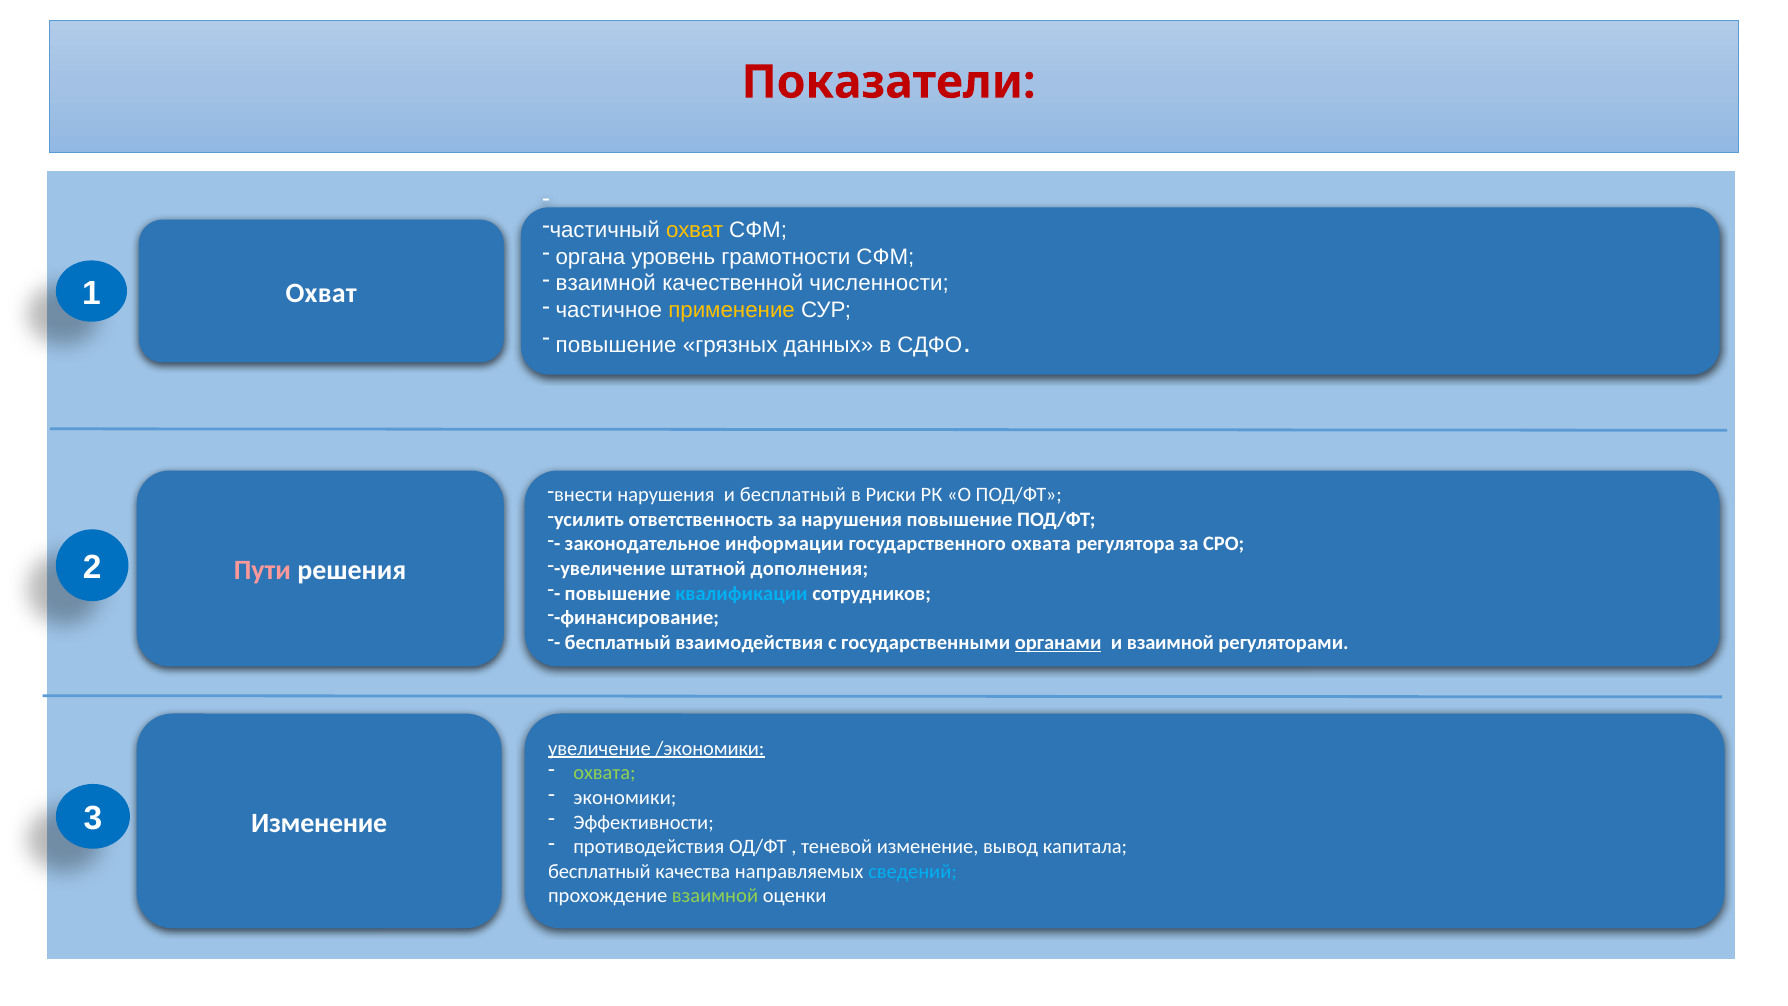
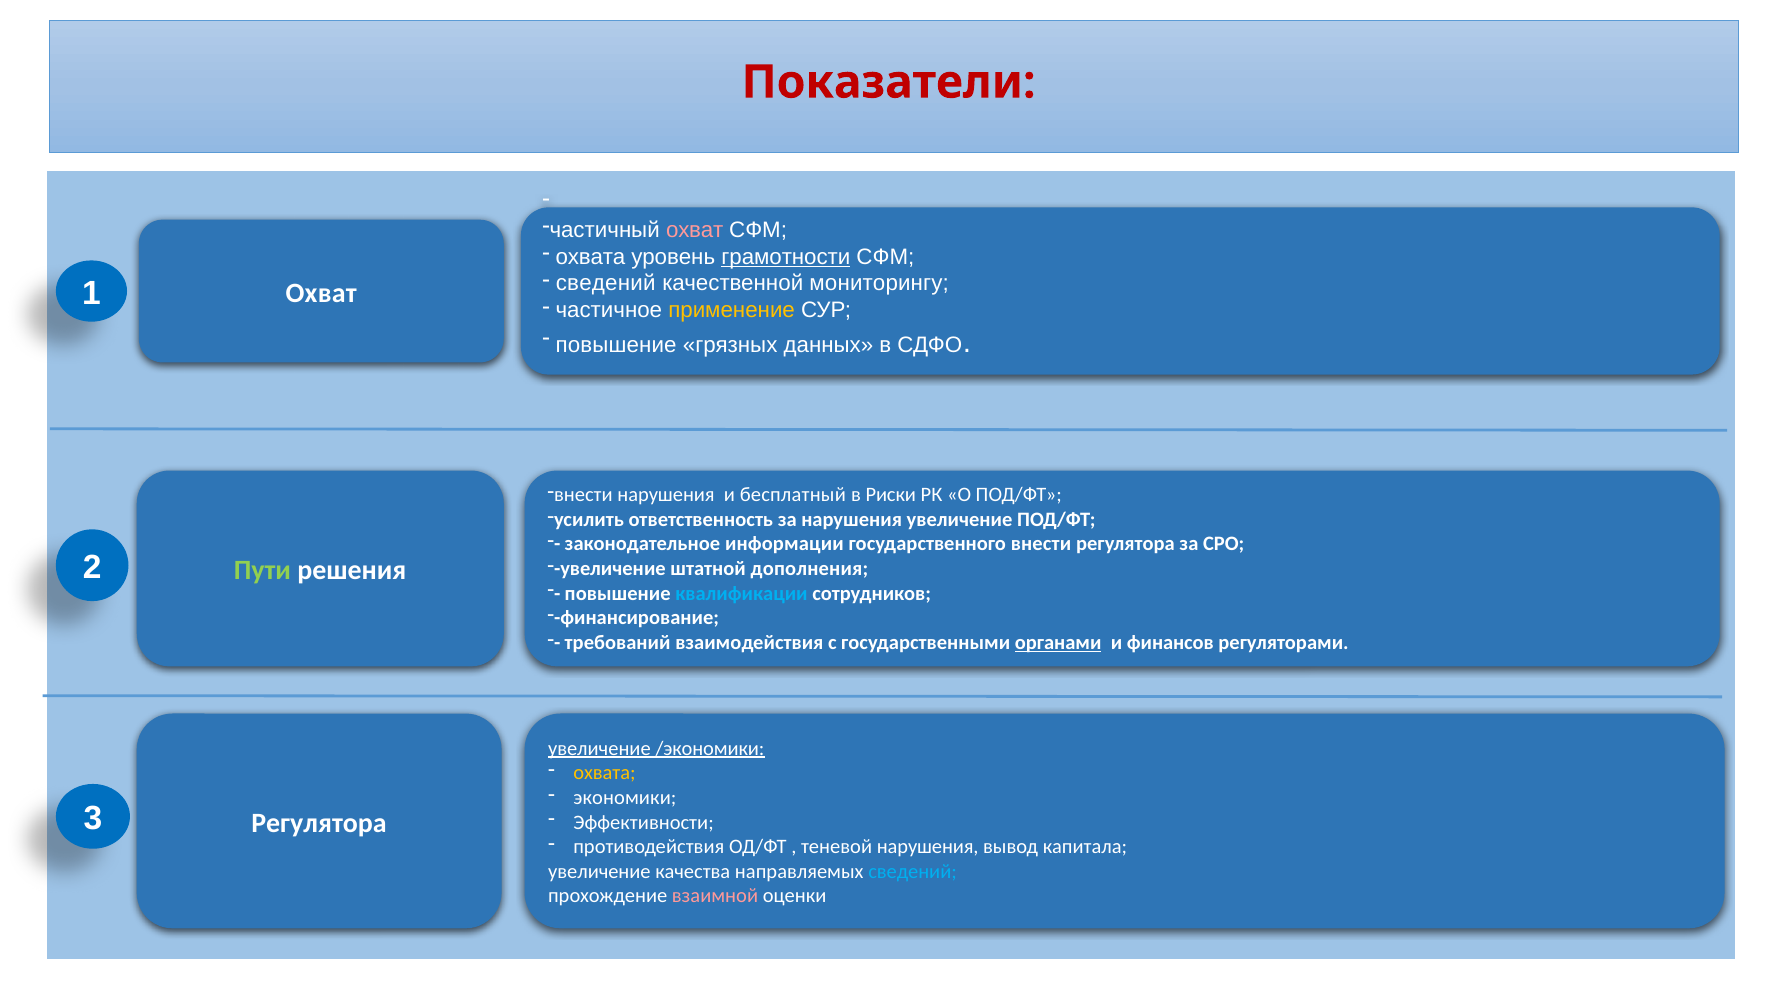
охват at (695, 230) colour: yellow -> pink
органа at (590, 257): органа -> охвата
грамотности underline: none -> present
взаимной at (606, 283): взаимной -> сведений
численности: численности -> мониторингу
нарушения повышение: повышение -> увеличение
государственного охвата: охвата -> внести
Пути colour: pink -> light green
бесплатный at (618, 642): бесплатный -> требований
и взаимной: взаимной -> финансов
охвата at (604, 773) colour: light green -> yellow
Изменение at (319, 823): Изменение -> Регулятора
теневой изменение: изменение -> нарушения
бесплатный at (599, 871): бесплатный -> увеличение
взаимной at (715, 896) colour: light green -> pink
